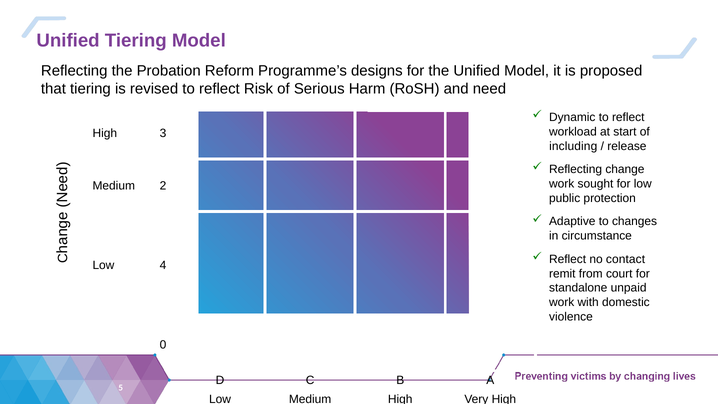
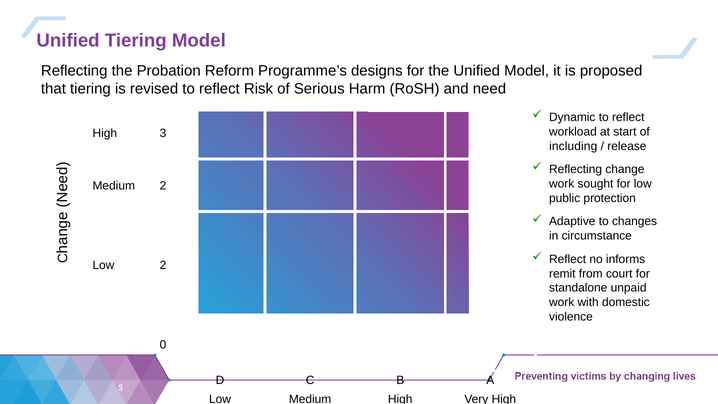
contact: contact -> informs
Low 4: 4 -> 2
